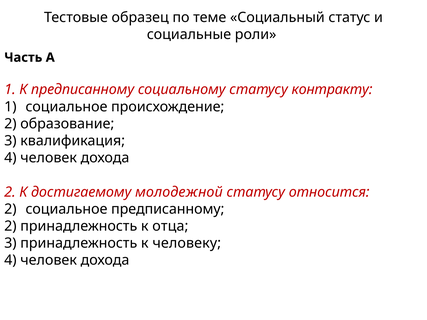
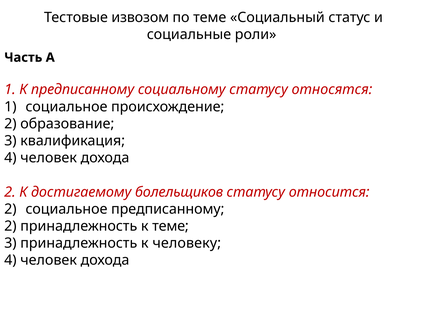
образец: образец -> извозом
контракту: контракту -> относятся
молодежной: молодежной -> болельщиков
к отца: отца -> теме
